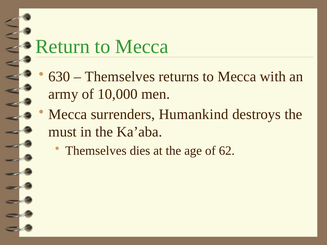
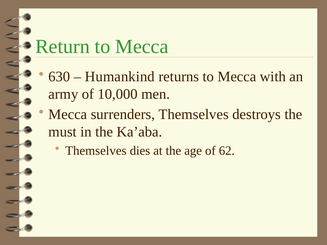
Themselves at (120, 77): Themselves -> Humankind
surrenders Humankind: Humankind -> Themselves
